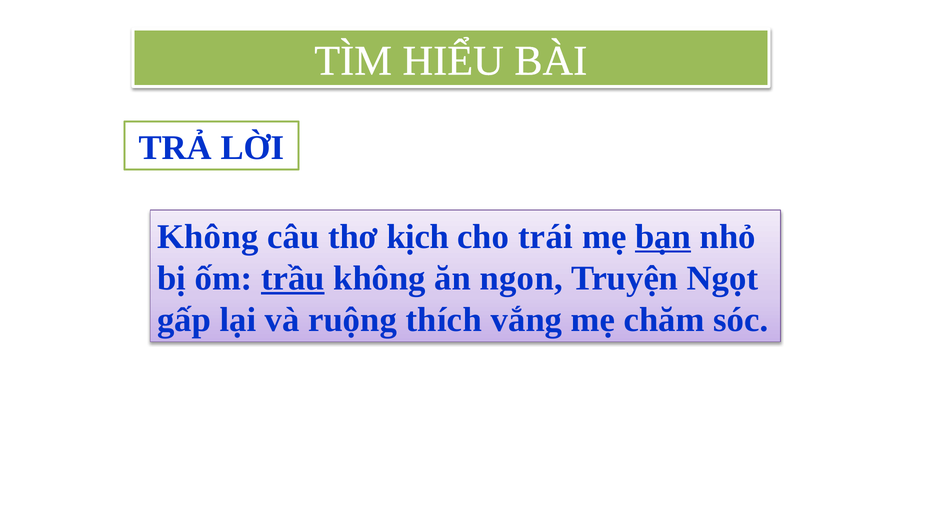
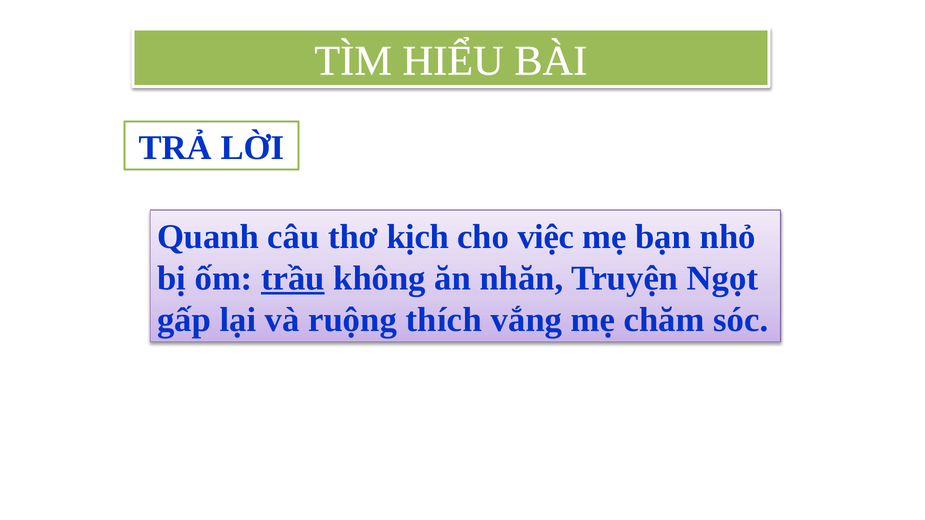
Không at (208, 237): Không -> Quanh
trái: trái -> việc
bạn underline: present -> none
ngon: ngon -> nhăn
